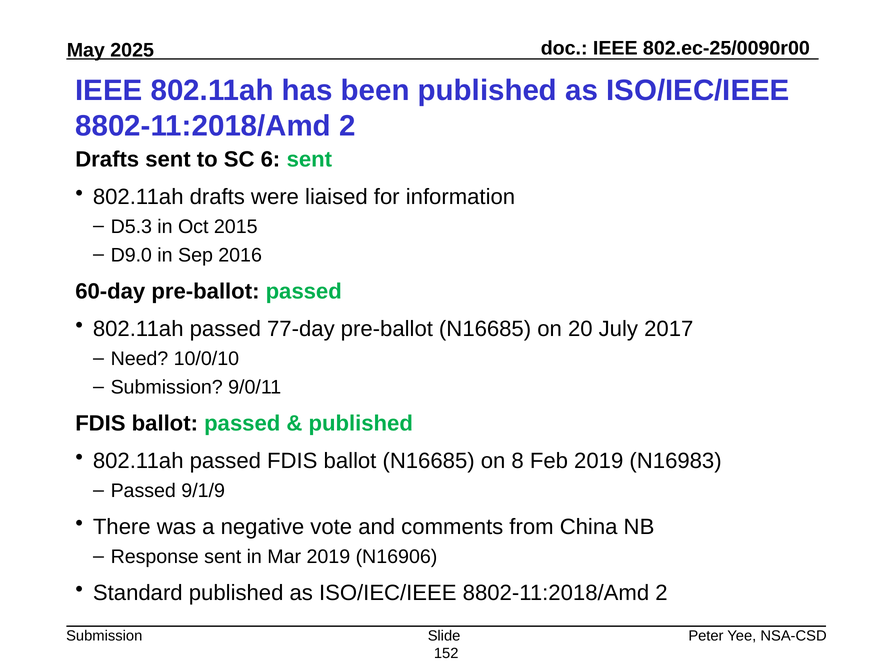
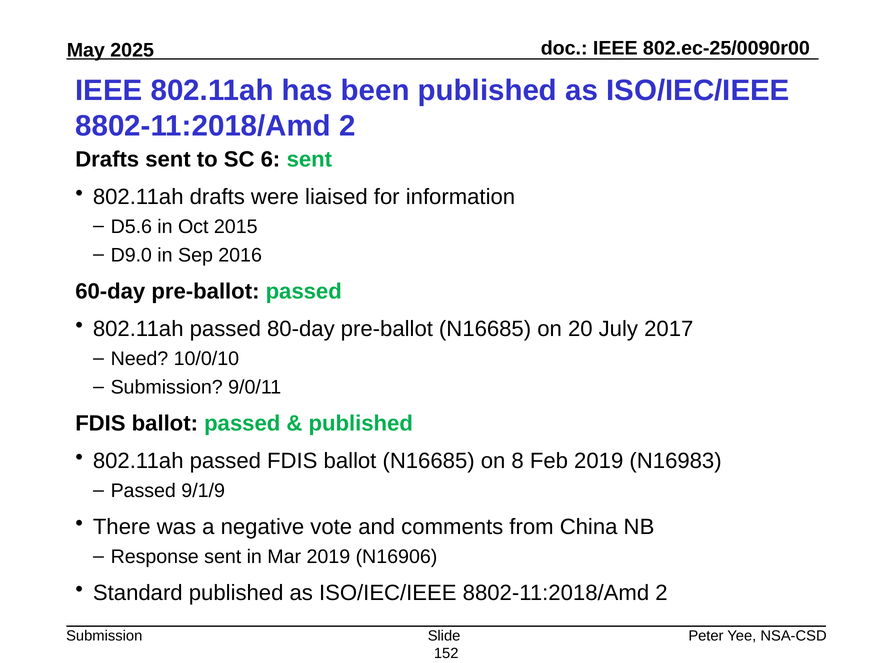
D5.3: D5.3 -> D5.6
77-day: 77-day -> 80-day
